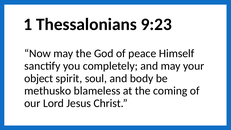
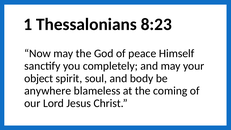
9:23: 9:23 -> 8:23
methusko: methusko -> anywhere
